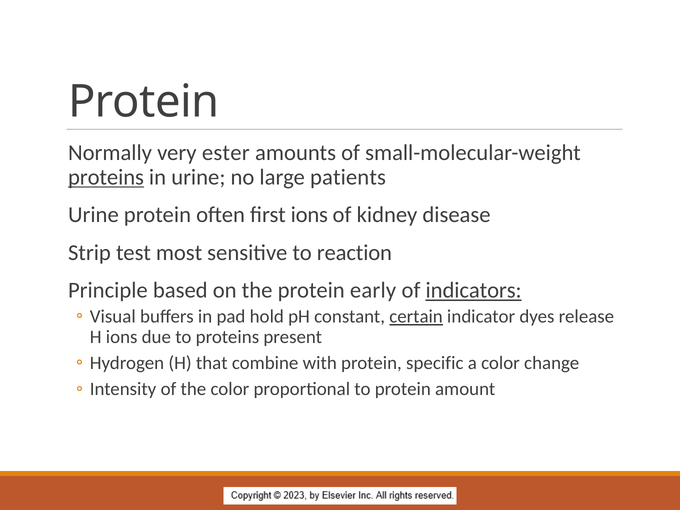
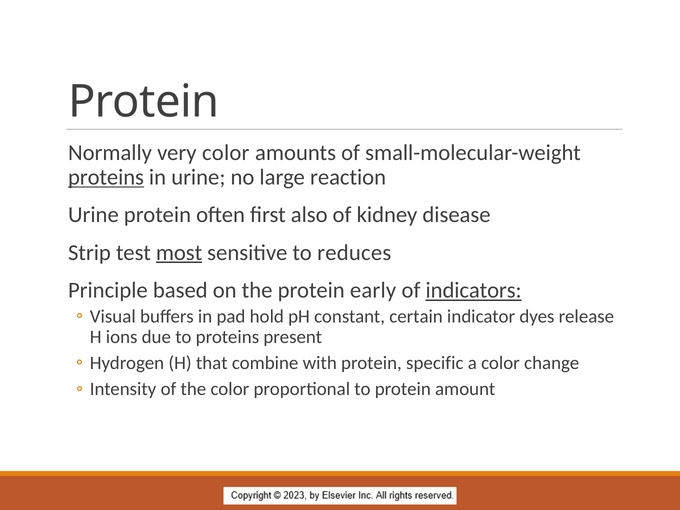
very ester: ester -> color
patients: patients -> reaction
first ions: ions -> also
most underline: none -> present
reaction: reaction -> reduces
certain underline: present -> none
